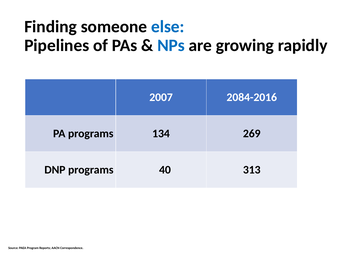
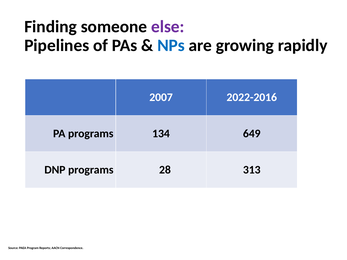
else colour: blue -> purple
2084-2016: 2084-2016 -> 2022-2016
269: 269 -> 649
40: 40 -> 28
